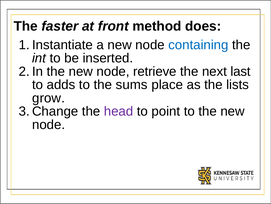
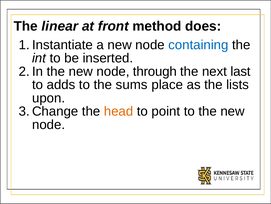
faster: faster -> linear
retrieve: retrieve -> through
grow: grow -> upon
head colour: purple -> orange
